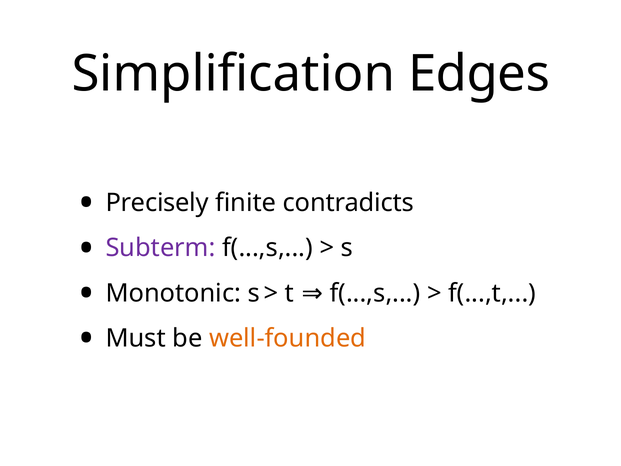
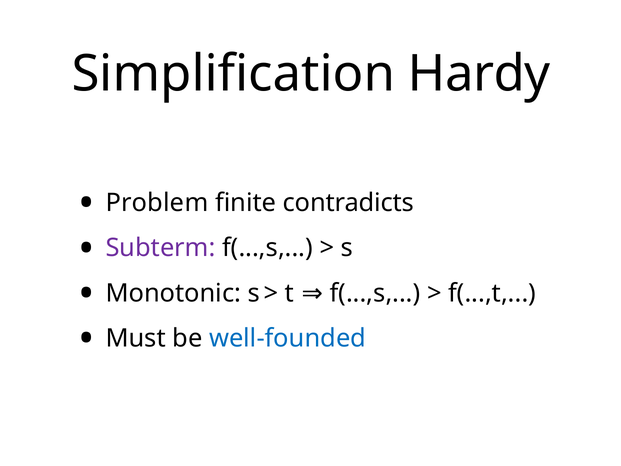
Edges: Edges -> Hardy
Precisely: Precisely -> Problem
well-founded colour: orange -> blue
